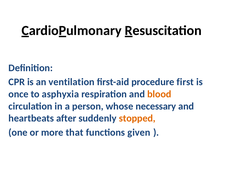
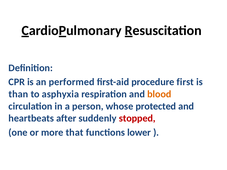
ventilation: ventilation -> performed
once: once -> than
necessary: necessary -> protected
stopped colour: orange -> red
given: given -> lower
